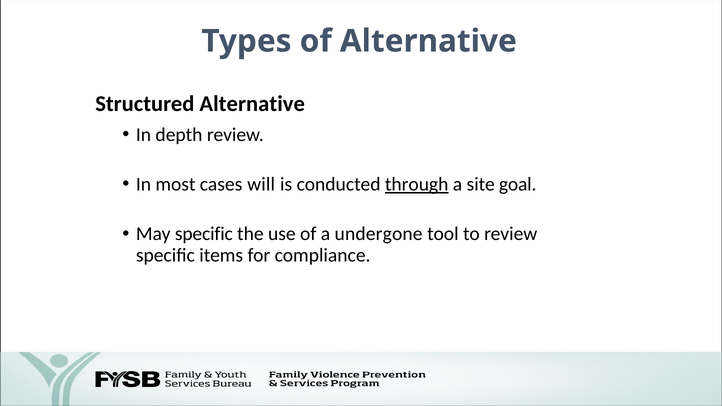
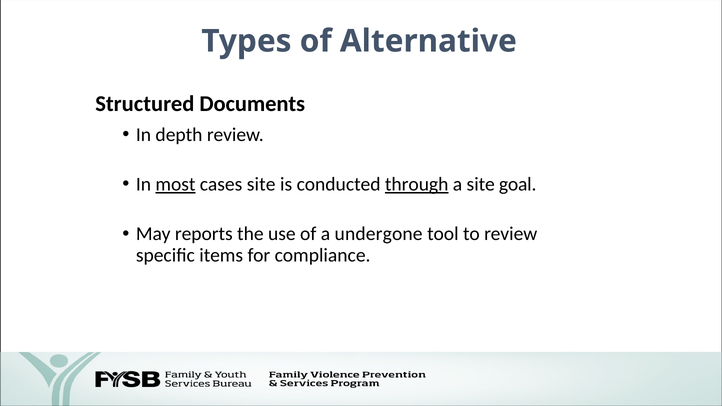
Structured Alternative: Alternative -> Documents
most underline: none -> present
cases will: will -> site
May specific: specific -> reports
